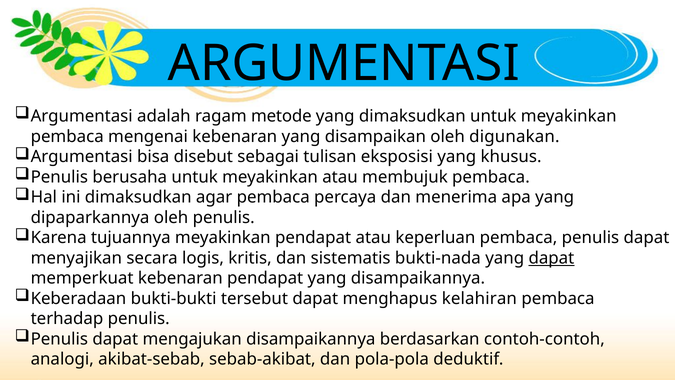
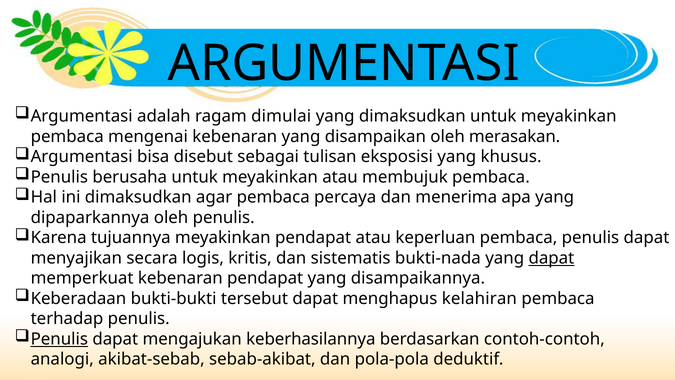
metode: metode -> dimulai
digunakan: digunakan -> merasakan
Penulis at (59, 339) underline: none -> present
mengajukan disampaikannya: disampaikannya -> keberhasilannya
